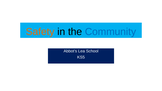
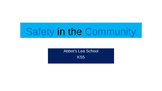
Safety colour: orange -> blue
